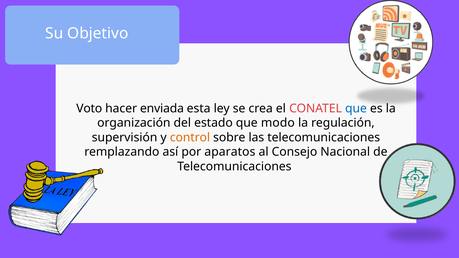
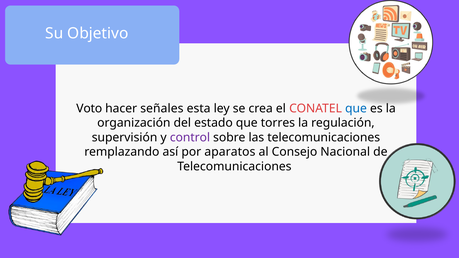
enviada: enviada -> señales
modo: modo -> torres
control colour: orange -> purple
